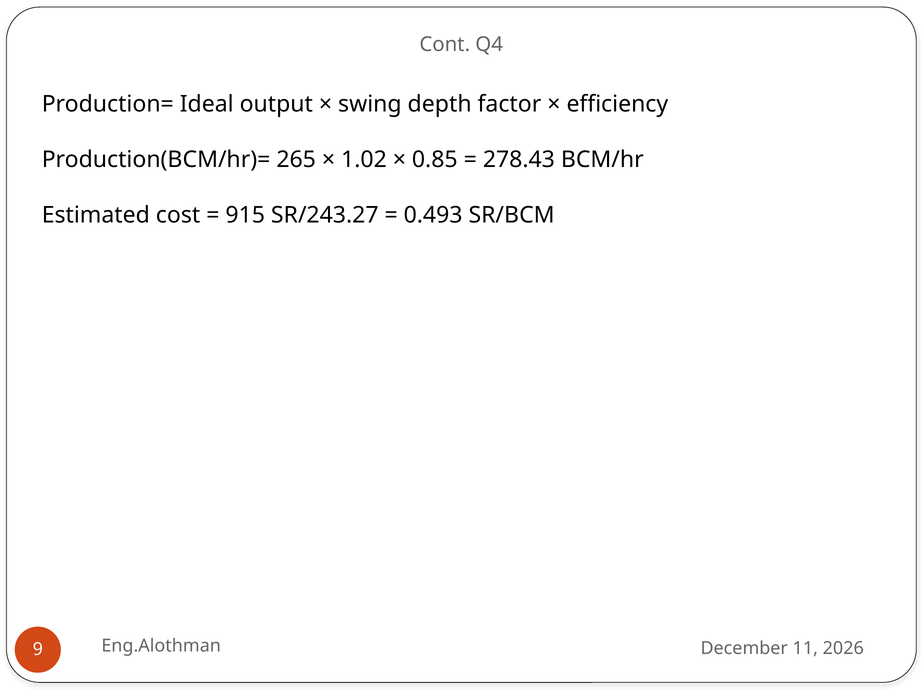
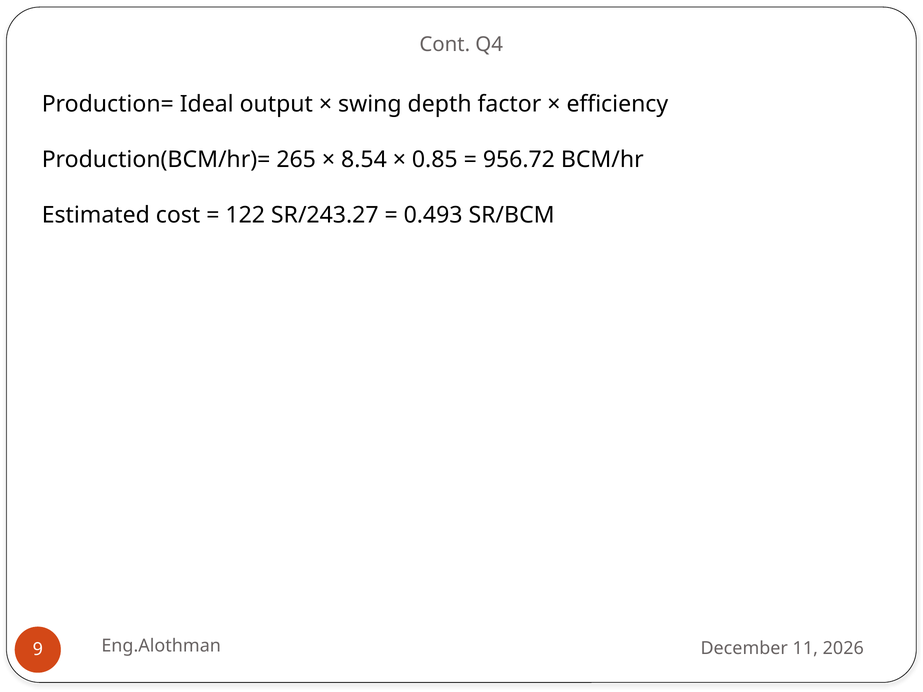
1.02: 1.02 -> 8.54
278.43: 278.43 -> 956.72
915: 915 -> 122
